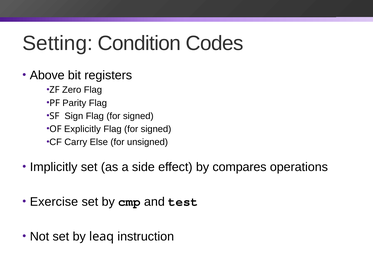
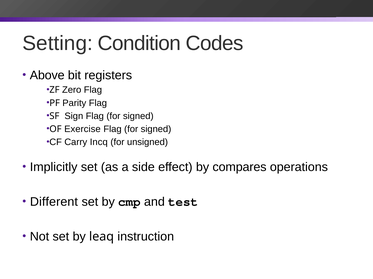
Explicitly: Explicitly -> Exercise
Else: Else -> Incq
Exercise: Exercise -> Different
